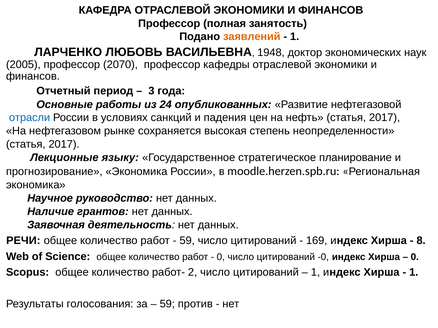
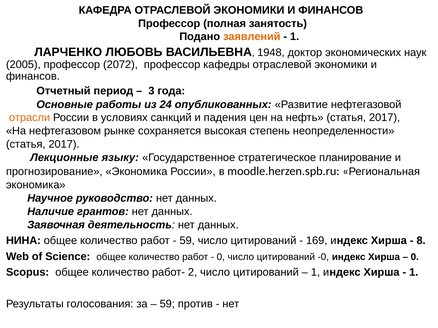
2070: 2070 -> 2072
отрасли colour: blue -> orange
РЕЧИ: РЕЧИ -> НИНА
